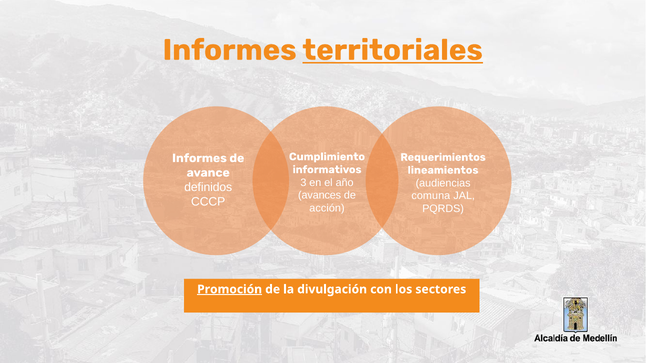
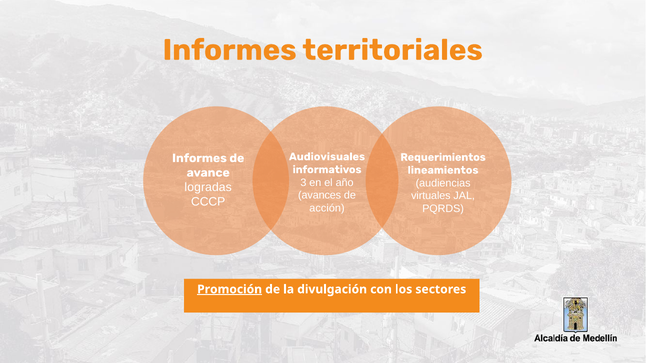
territoriales underline: present -> none
Cumplimiento: Cumplimiento -> Audiovisuales
definidos: definidos -> logradas
comuna: comuna -> virtuales
